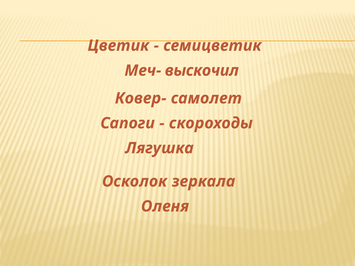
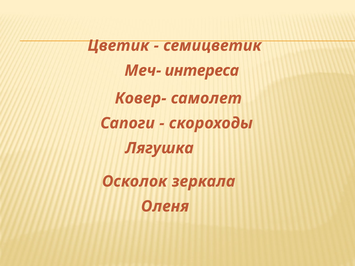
выскочил: выскочил -> интереса
